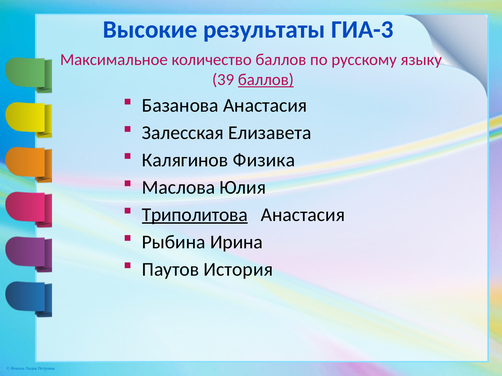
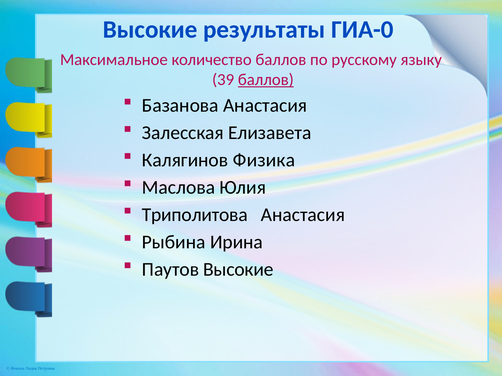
ГИА-3: ГИА-3 -> ГИА-0
Триполитова underline: present -> none
Паутов История: История -> Высокие
